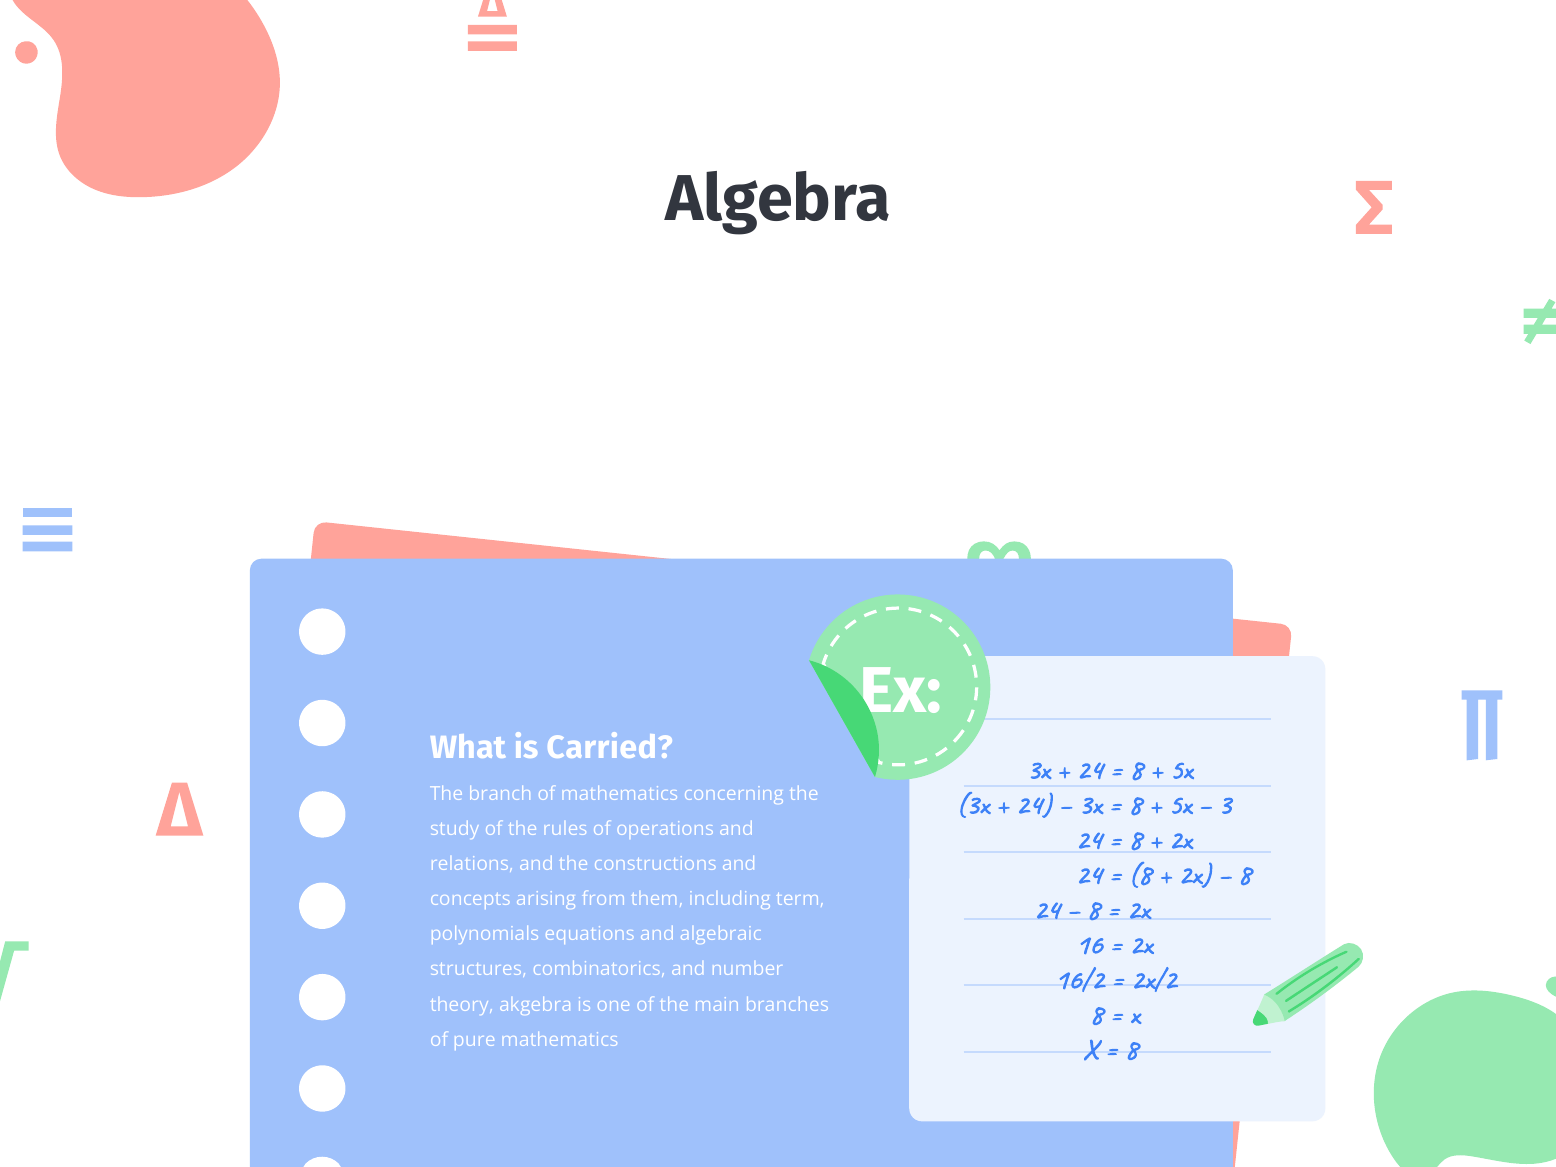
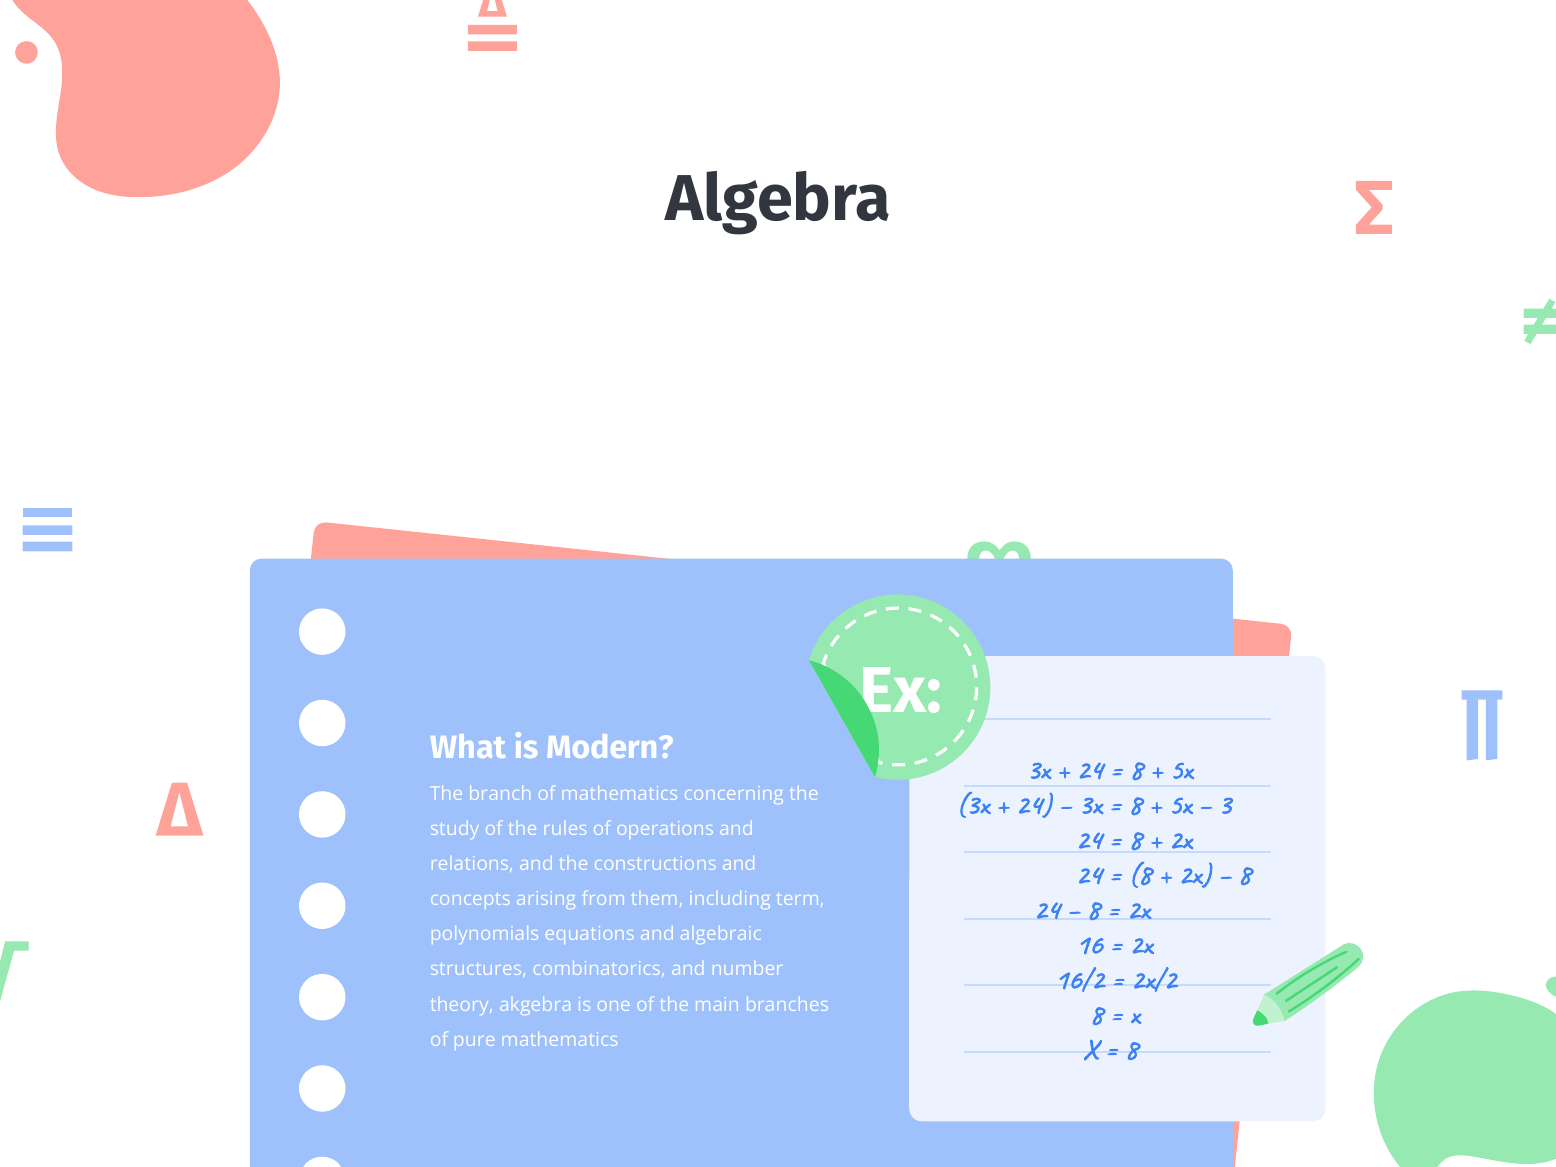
Carried: Carried -> Modern
